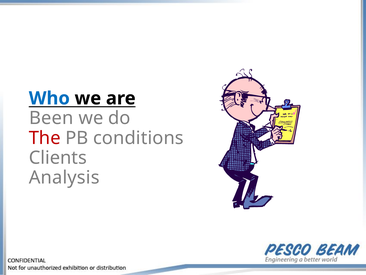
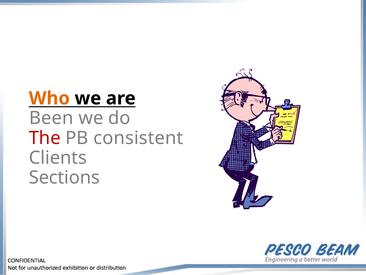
Who colour: blue -> orange
conditions: conditions -> consistent
Analysis: Analysis -> Sections
